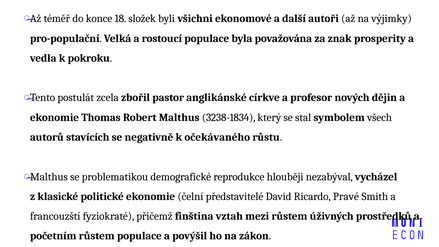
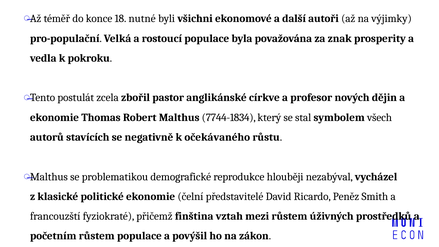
složek: složek -> nutné
3238-1834: 3238-1834 -> 7744-1834
Pravé: Pravé -> Peněz
